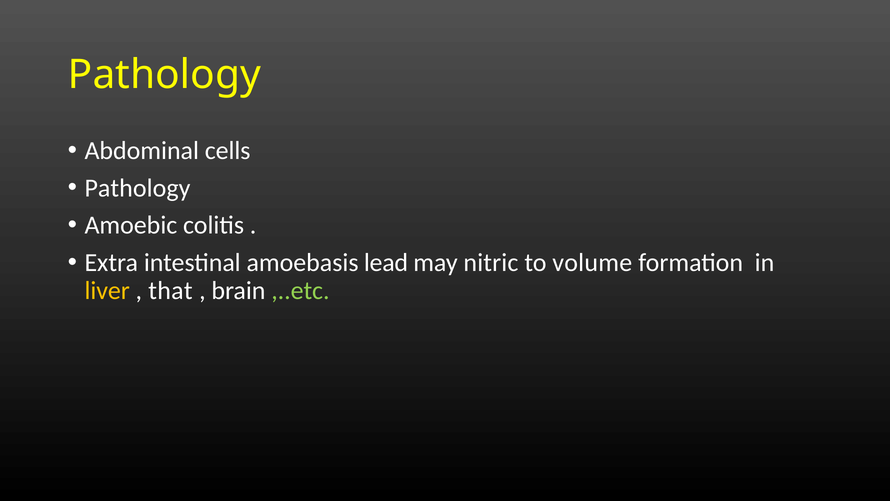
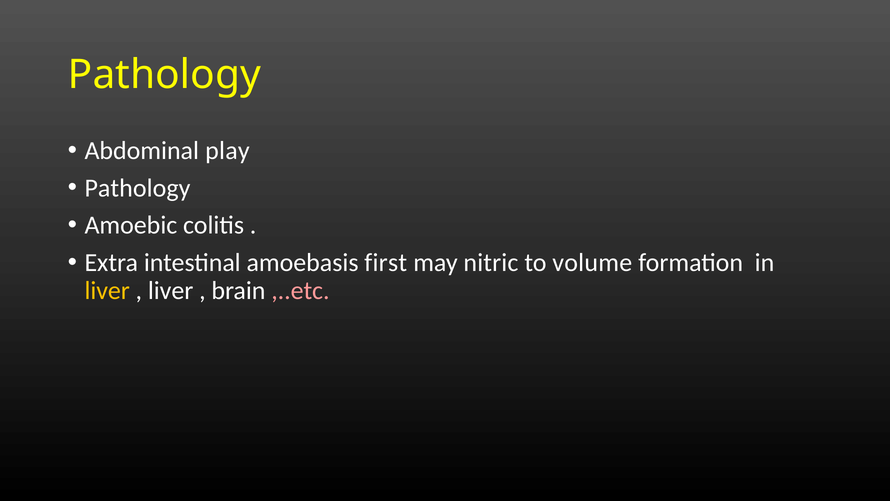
cells: cells -> play
lead: lead -> first
that at (170, 290): that -> liver
,..etc colour: light green -> pink
